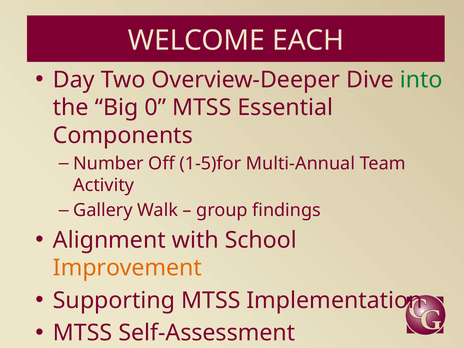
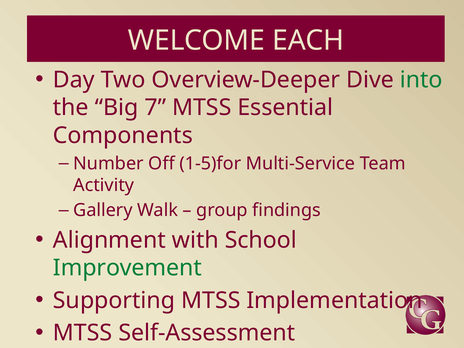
0: 0 -> 7
Multi-Annual: Multi-Annual -> Multi-Service
Improvement colour: orange -> green
